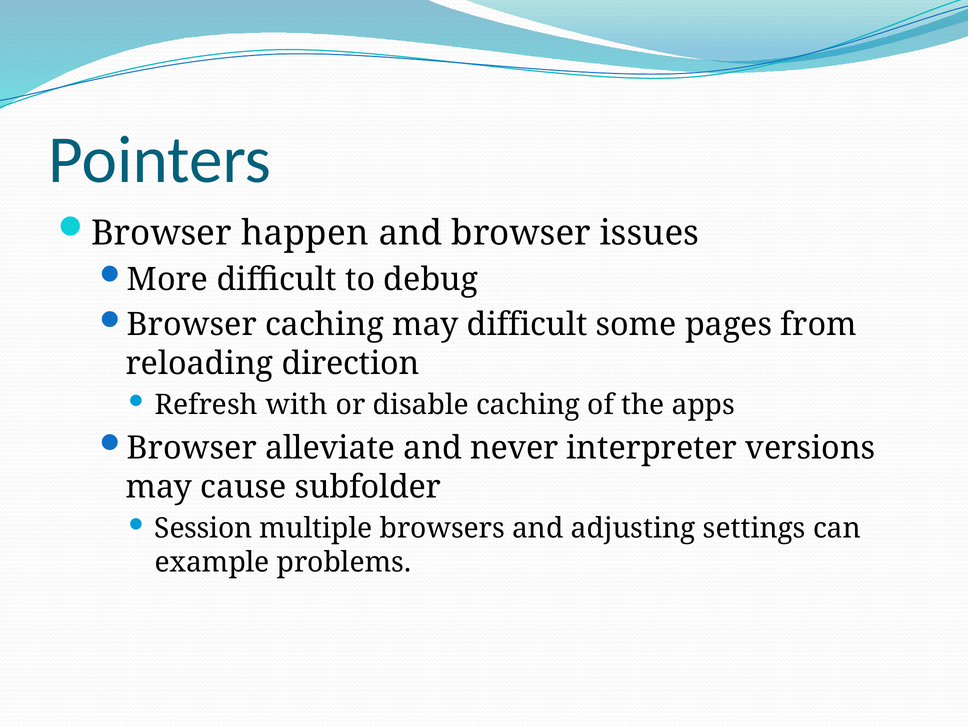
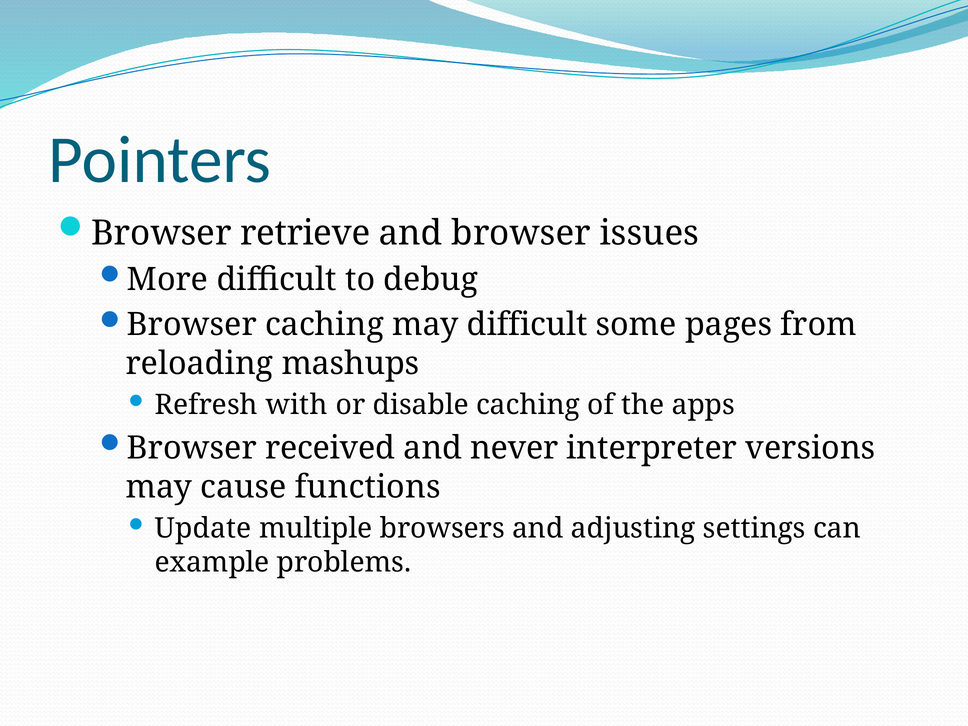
happen: happen -> retrieve
direction: direction -> mashups
alleviate: alleviate -> received
subfolder: subfolder -> functions
Session: Session -> Update
